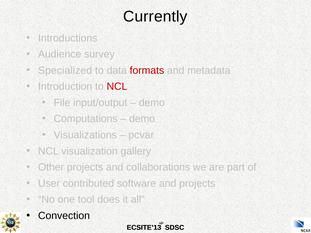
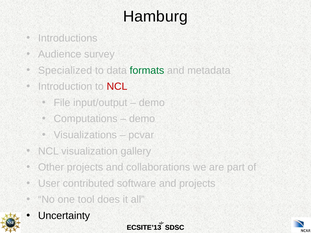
Currently: Currently -> Hamburg
formats colour: red -> green
Convection: Convection -> Uncertainty
